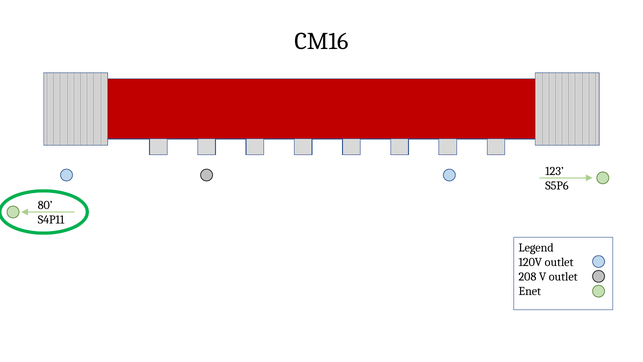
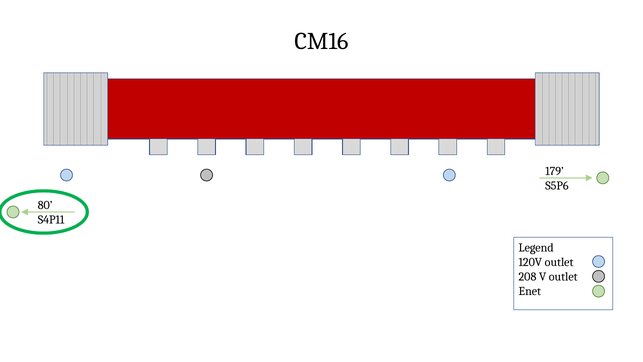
123: 123 -> 179
